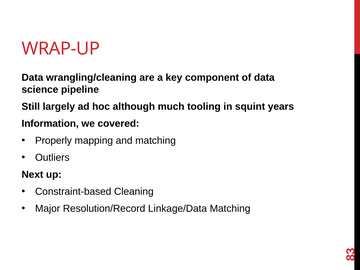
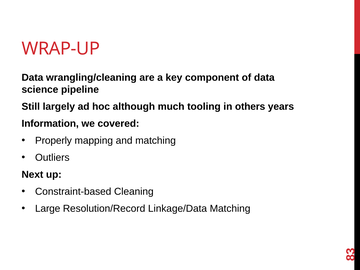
squint: squint -> others
Major: Major -> Large
